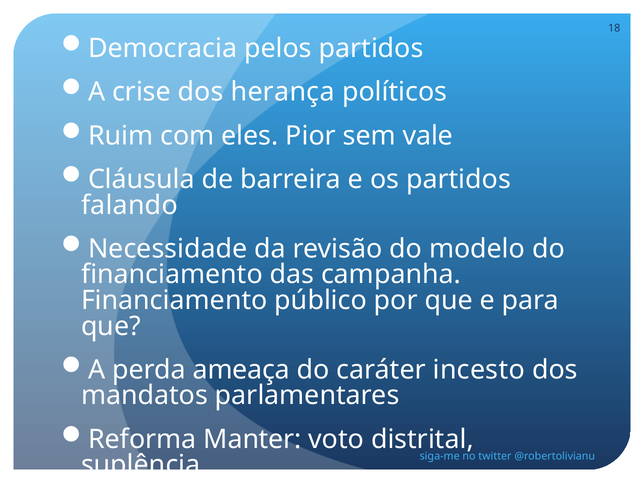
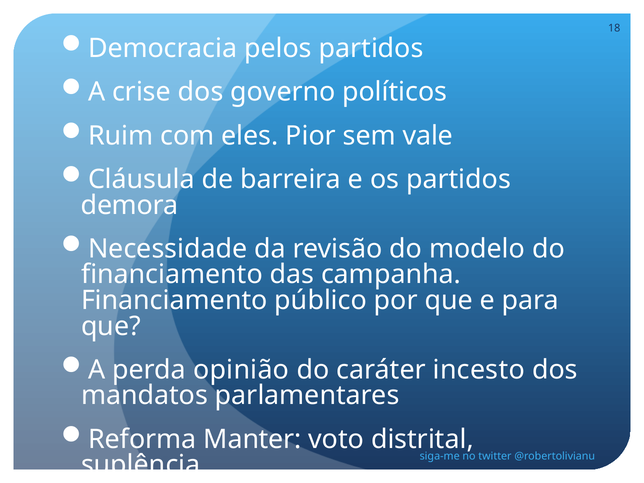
herança: herança -> governo
falando: falando -> demora
ameaça: ameaça -> opinião
